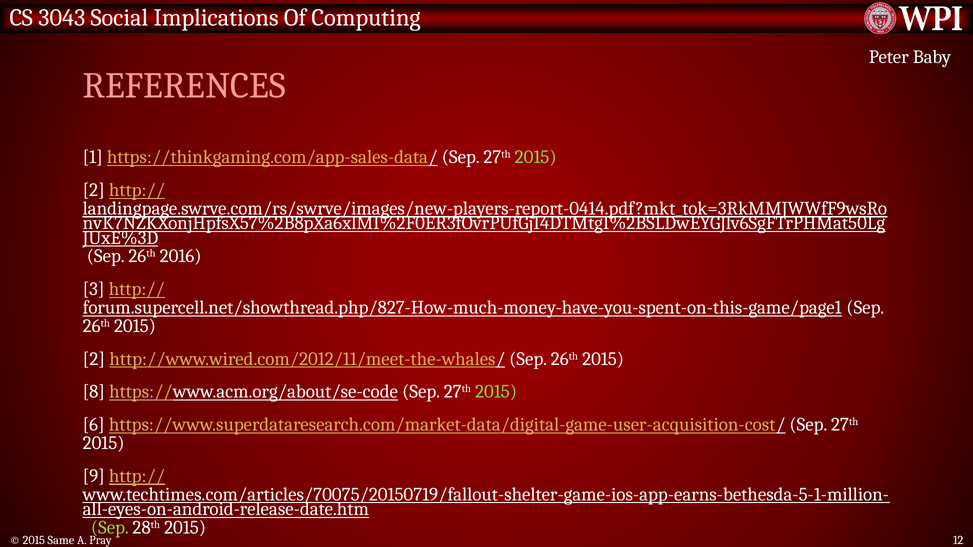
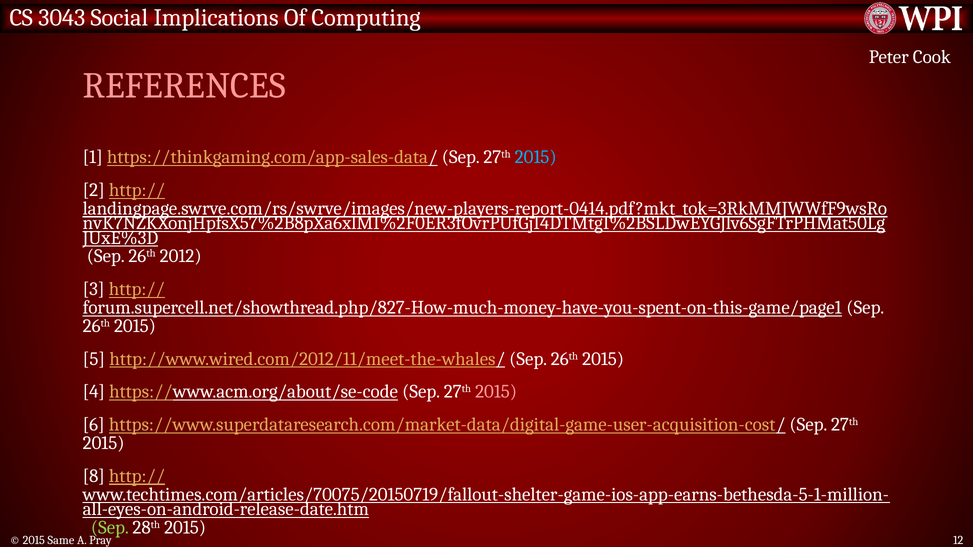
Baby: Baby -> Cook
2015 at (536, 157) colour: light green -> light blue
2016: 2016 -> 2012
2 at (94, 359): 2 -> 5
8: 8 -> 4
2015 at (496, 392) colour: light green -> pink
9: 9 -> 8
